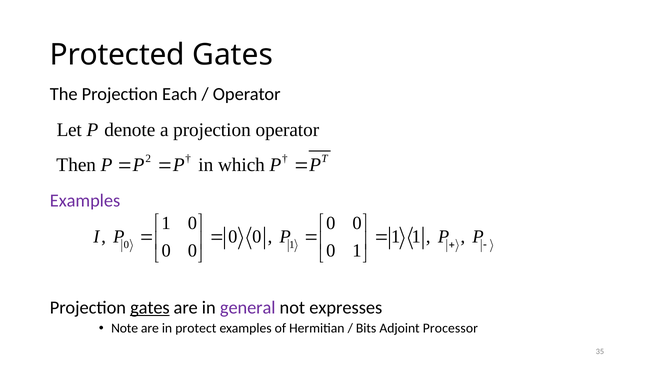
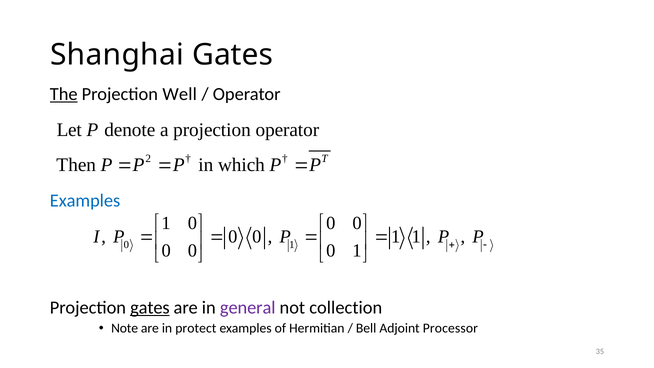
Protected: Protected -> Shanghai
The underline: none -> present
Each: Each -> Well
Examples at (85, 201) colour: purple -> blue
expresses: expresses -> collection
Bits: Bits -> Bell
